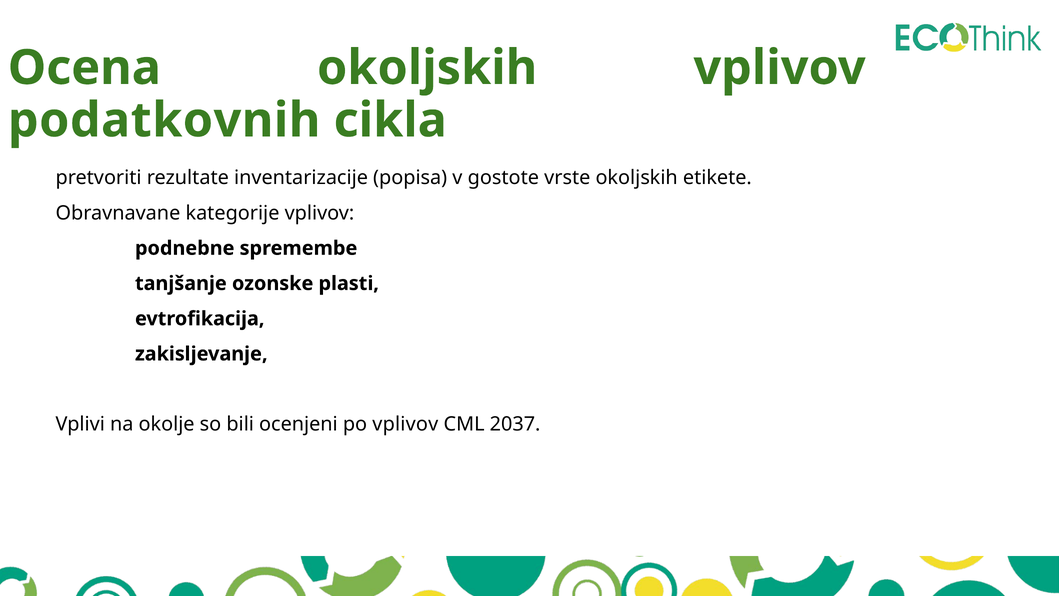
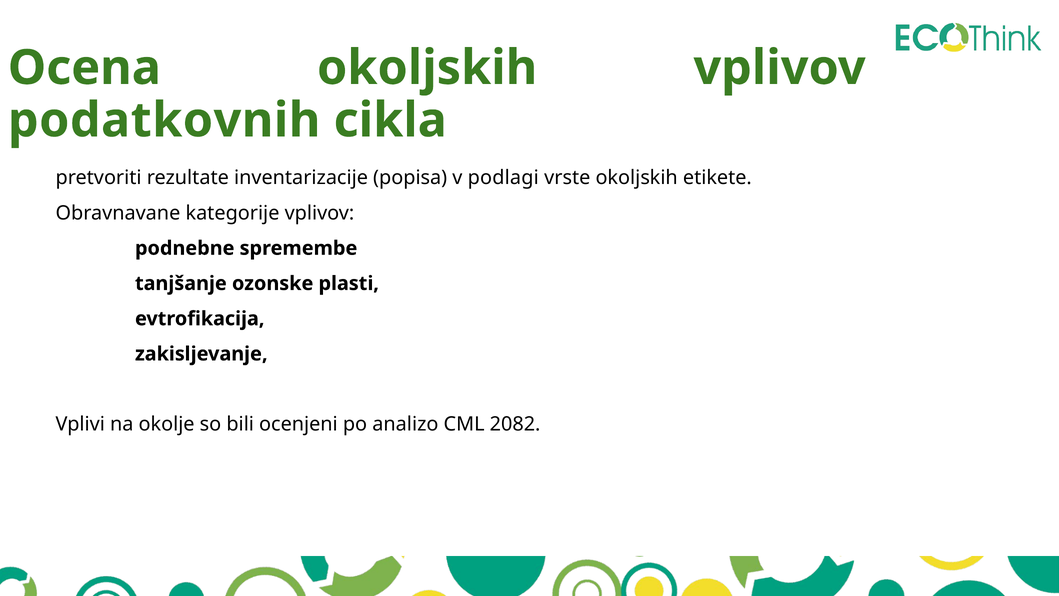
gostote: gostote -> podlagi
po vplivov: vplivov -> analizo
2037: 2037 -> 2082
